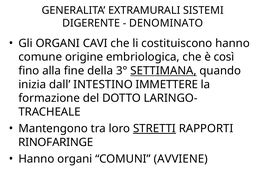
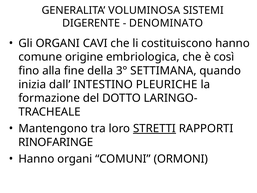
EXTRAMURALI: EXTRAMURALI -> VOLUMINOSA
SETTIMANA underline: present -> none
IMMETTERE: IMMETTERE -> PLEURICHE
AVVIENE: AVVIENE -> ORMONI
